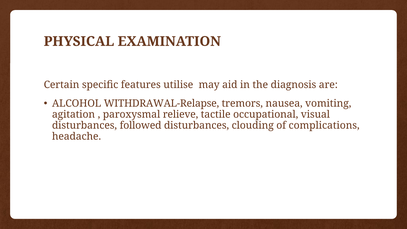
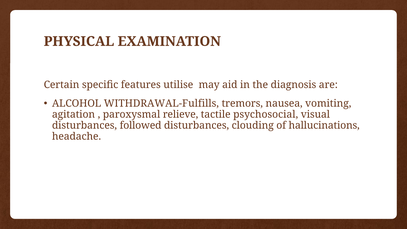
WITHDRAWAL-Relapse: WITHDRAWAL-Relapse -> WITHDRAWAL-Fulfills
occupational: occupational -> psychosocial
complications: complications -> hallucinations
